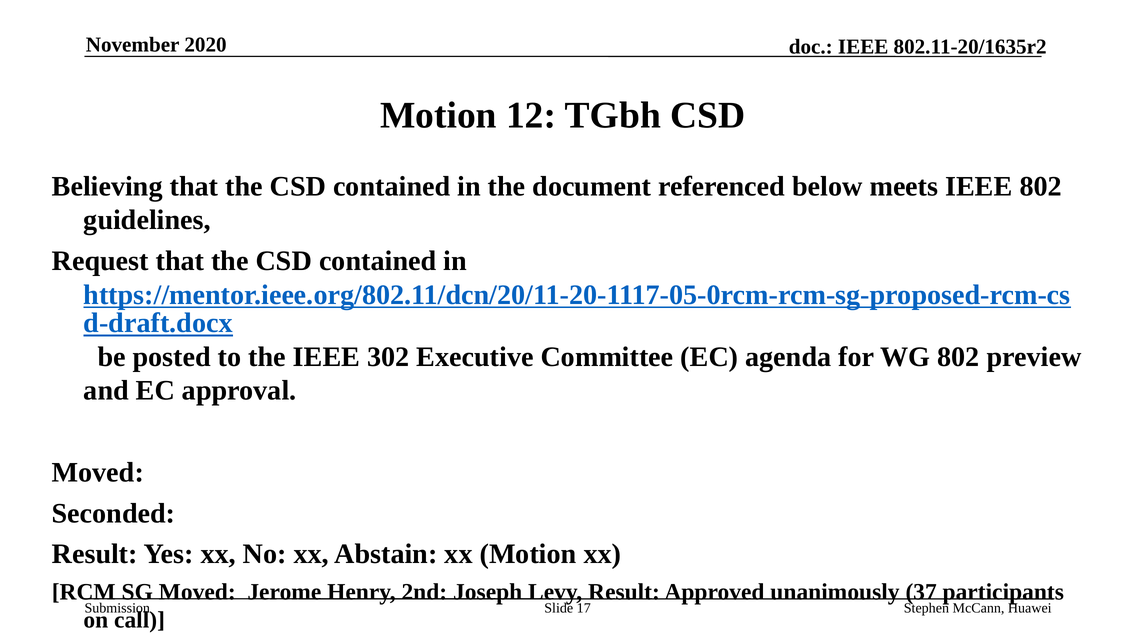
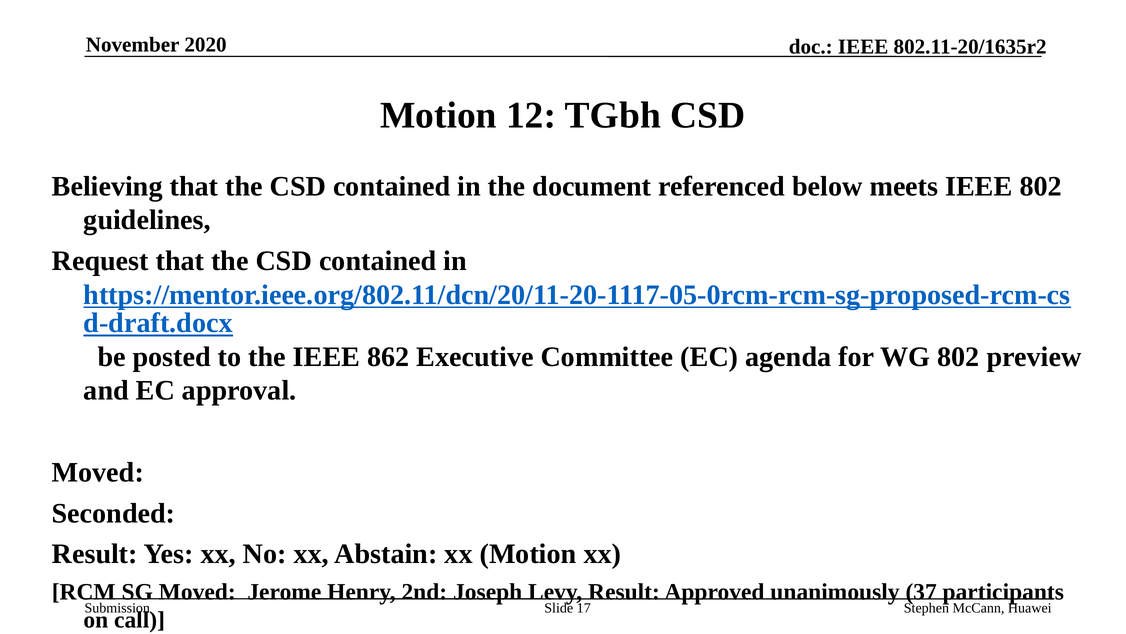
302: 302 -> 862
